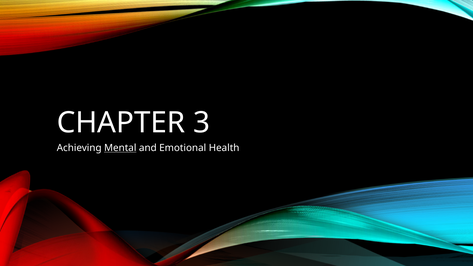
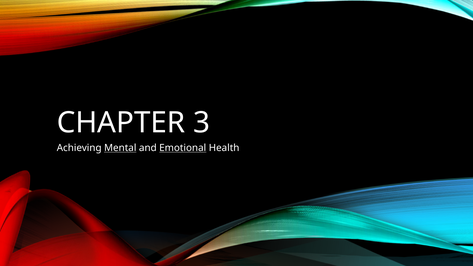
Emotional underline: none -> present
